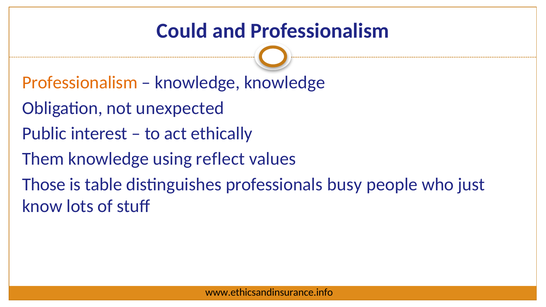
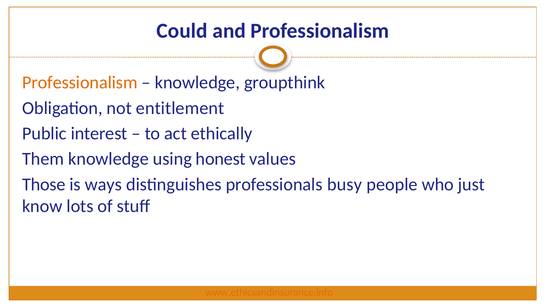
knowledge knowledge: knowledge -> groupthink
unexpected: unexpected -> entitlement
reflect: reflect -> honest
table: table -> ways
www.ethicsandinsurance.info colour: black -> orange
